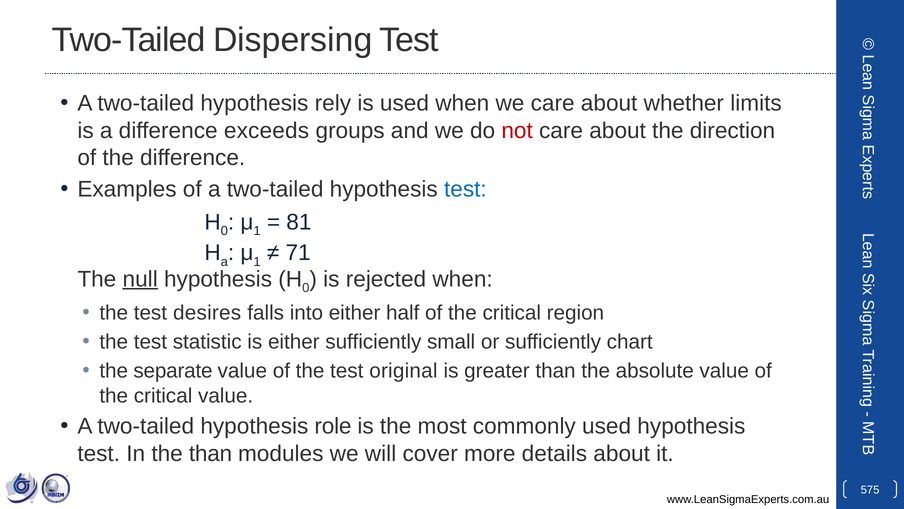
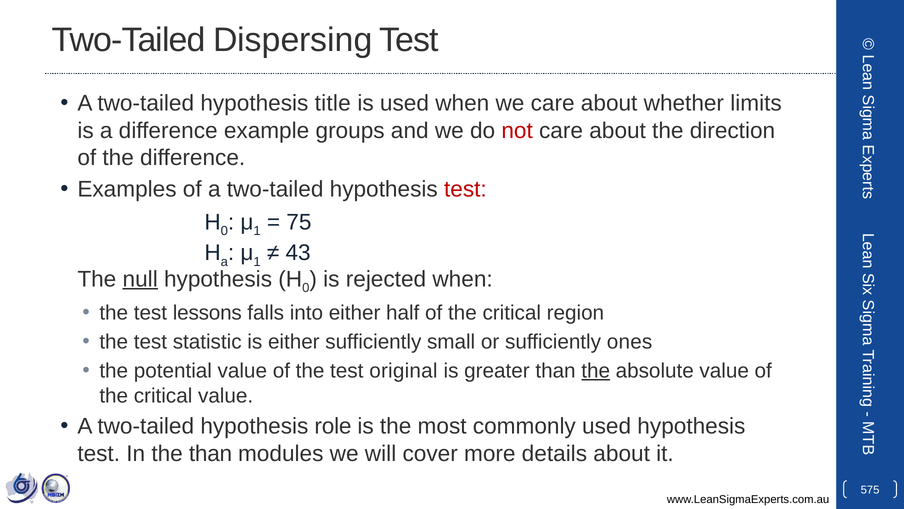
rely: rely -> title
exceeds: exceeds -> example
test at (465, 189) colour: blue -> red
81: 81 -> 75
71: 71 -> 43
desires: desires -> lessons
chart: chart -> ones
separate: separate -> potential
the at (596, 370) underline: none -> present
